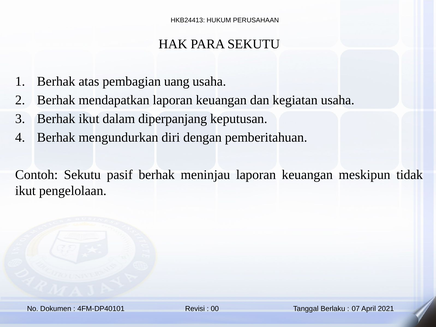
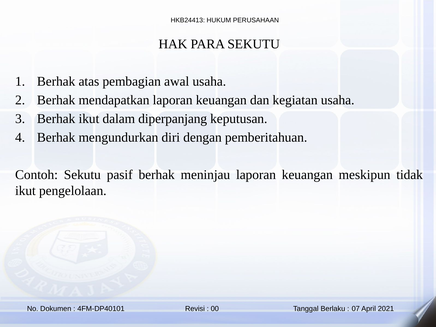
uang: uang -> awal
